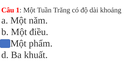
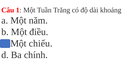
phẩm: phẩm -> chiếu
khuất: khuất -> chính
